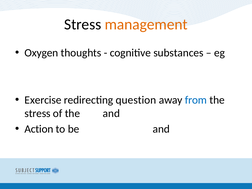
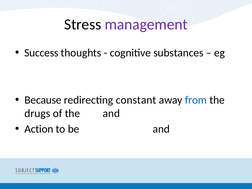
management colour: orange -> purple
Oxygen: Oxygen -> Success
Exercise: Exercise -> Because
question: question -> constant
stress at (38, 113): stress -> drugs
